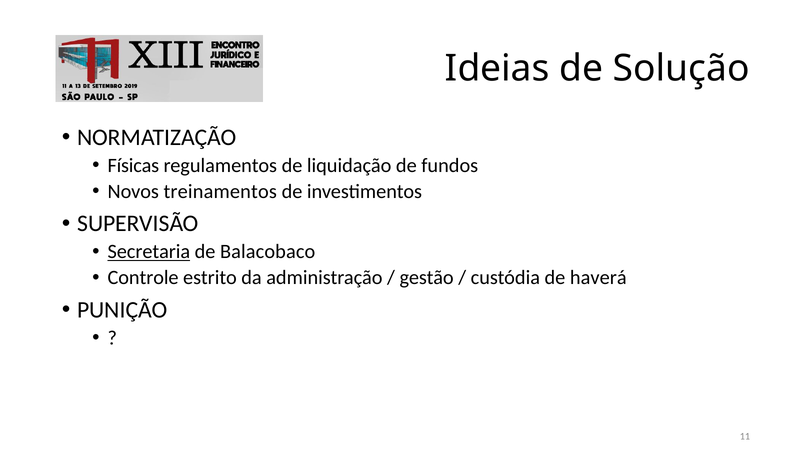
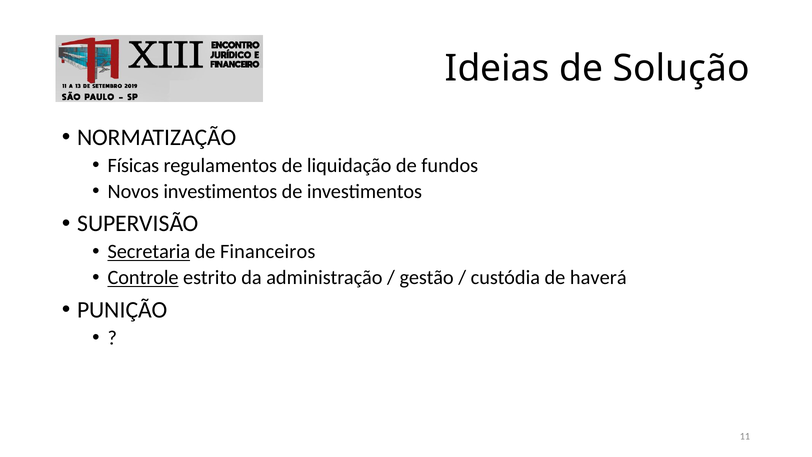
Novos treinamentos: treinamentos -> investimentos
Balacobaco: Balacobaco -> Financeiros
Controle underline: none -> present
